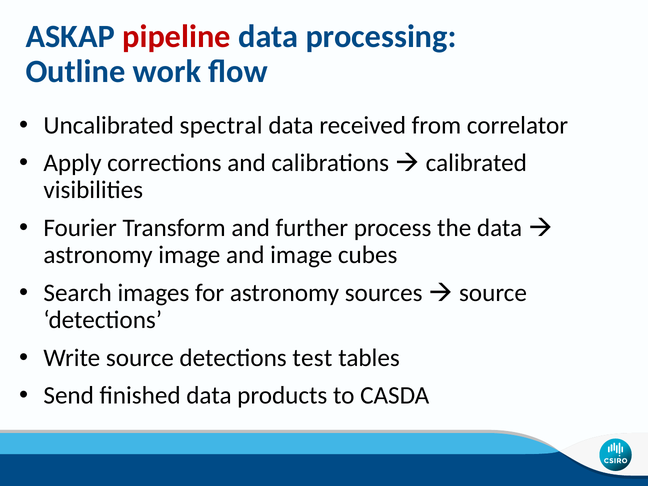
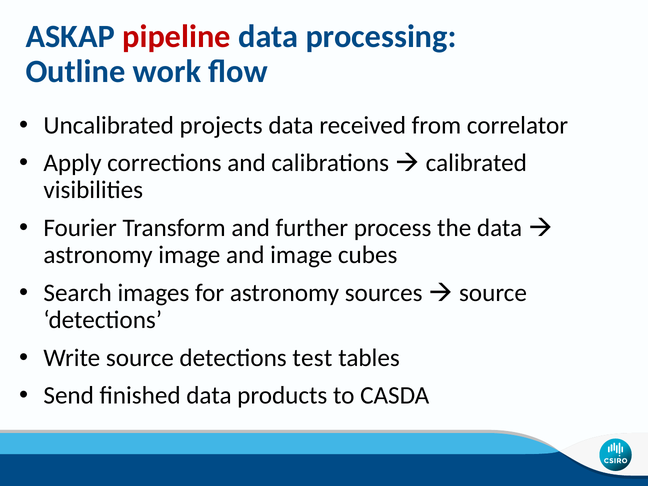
spectral: spectral -> projects
